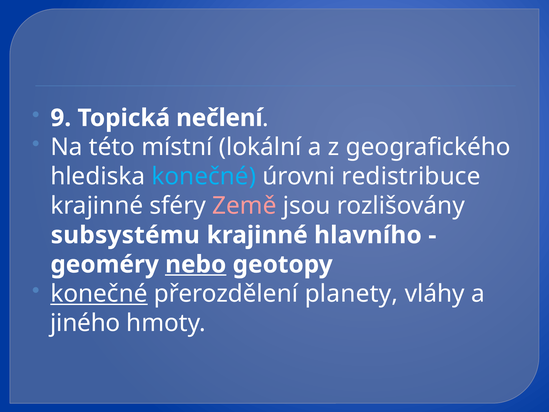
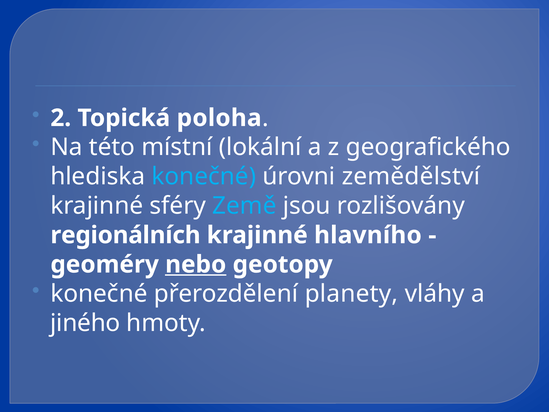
9: 9 -> 2
nečlení: nečlení -> poloha
redistribuce: redistribuce -> zemědělství
Země colour: pink -> light blue
subsystému: subsystému -> regionálních
konečné at (99, 294) underline: present -> none
